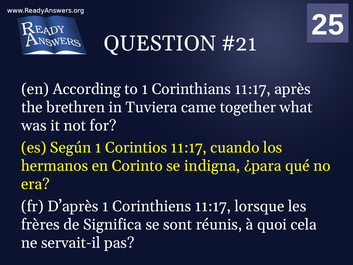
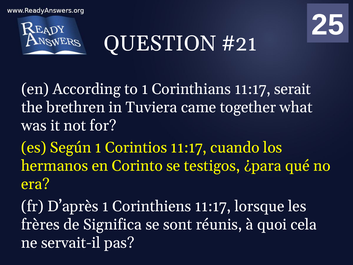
après: après -> serait
indigna: indigna -> testigos
